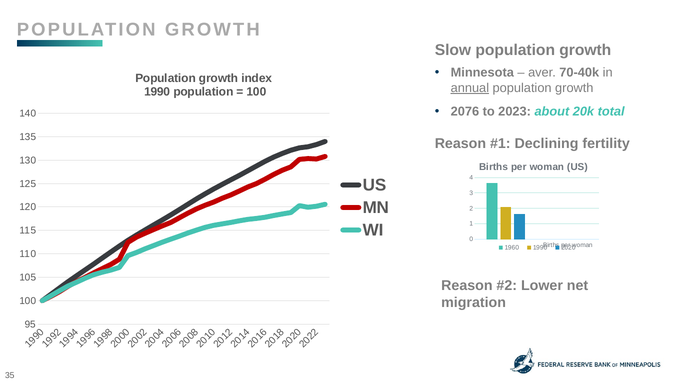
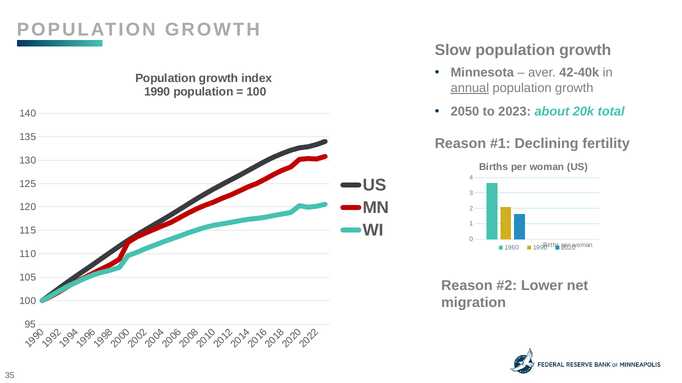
70-40k: 70-40k -> 42-40k
2076: 2076 -> 2050
